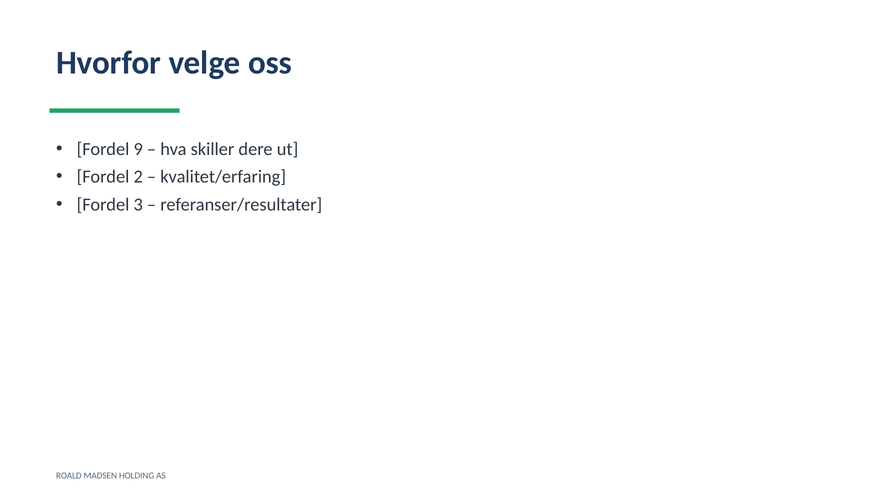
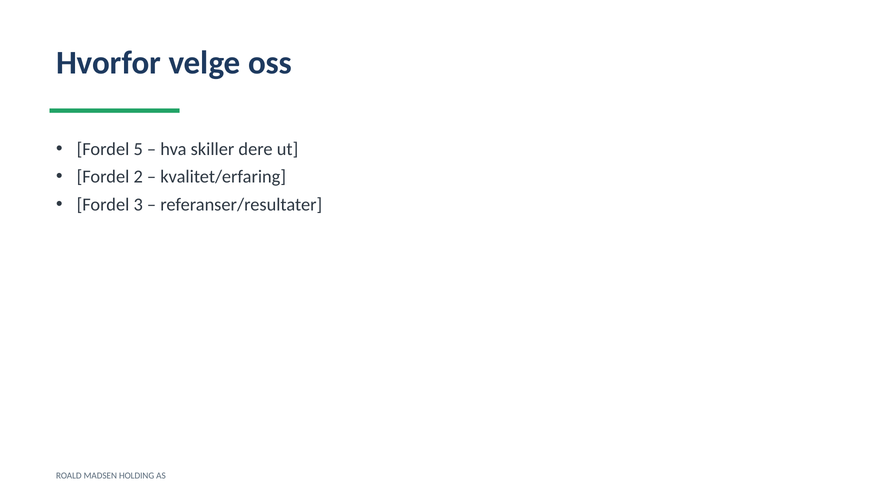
9: 9 -> 5
